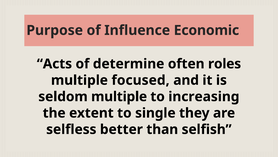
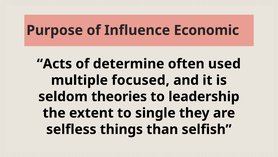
roles: roles -> used
seldom multiple: multiple -> theories
increasing: increasing -> leadership
better: better -> things
